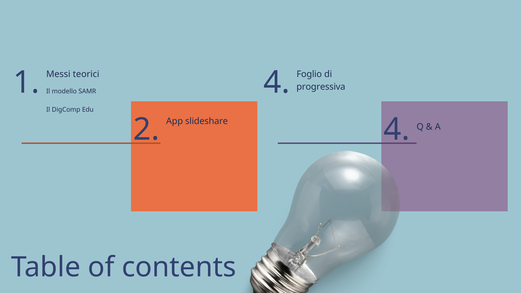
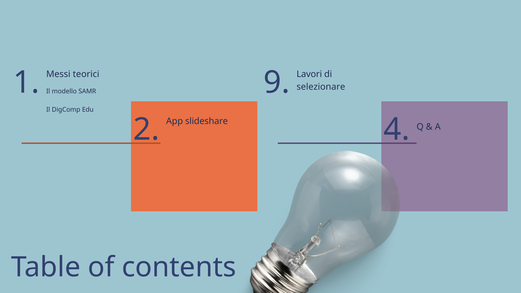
Foglio: Foglio -> Lavori
1 4: 4 -> 9
progressiva: progressiva -> selezionare
